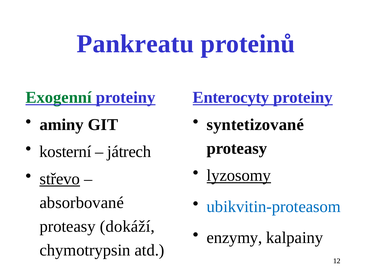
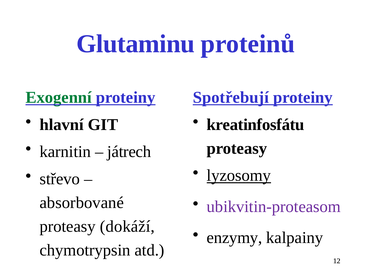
Pankreatu: Pankreatu -> Glutaminu
Enterocyty: Enterocyty -> Spotřebují
aminy: aminy -> hlavní
syntetizované: syntetizované -> kreatinfosfátu
kosterní: kosterní -> karnitin
střevo underline: present -> none
ubikvitin-proteasom colour: blue -> purple
